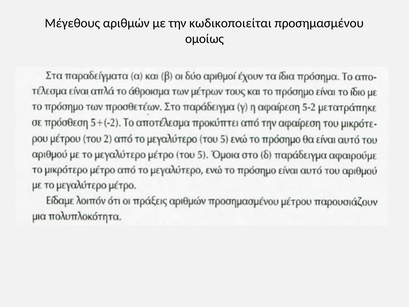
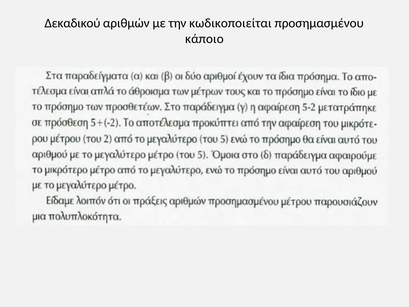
Μέγεθους: Μέγεθους -> Δεκαδικού
ομοίως: ομοίως -> κάποιο
